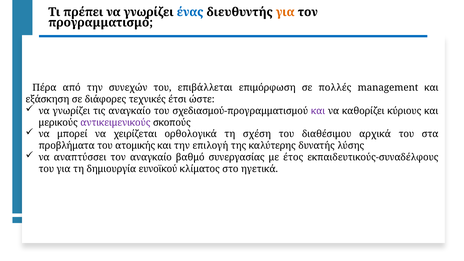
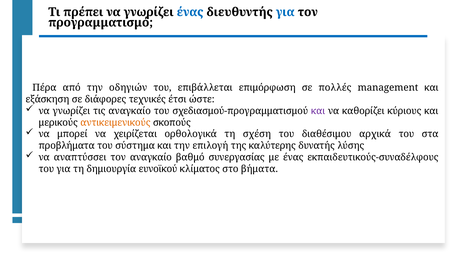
για at (285, 12) colour: orange -> blue
συνεχών: συνεχών -> οδηγιών
αντικειμενικούς colour: purple -> orange
ατομικής: ατομικής -> σύστημα
με έτος: έτος -> ένας
ηγετικά: ηγετικά -> βήματα
